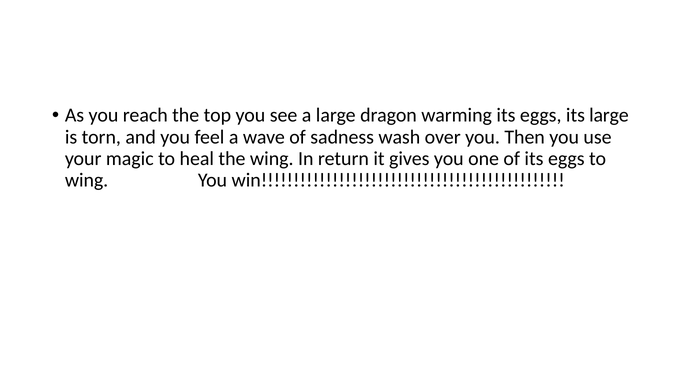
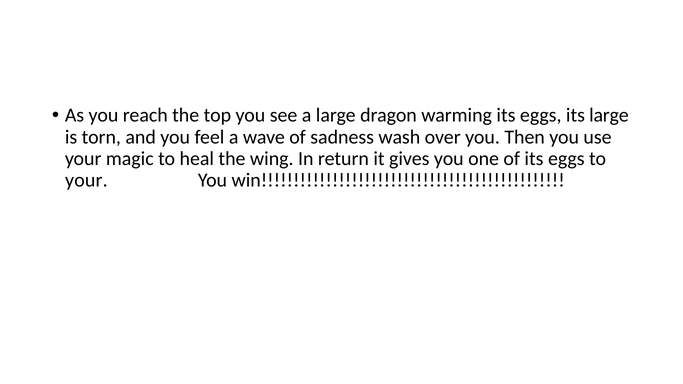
wing at (87, 180): wing -> your
